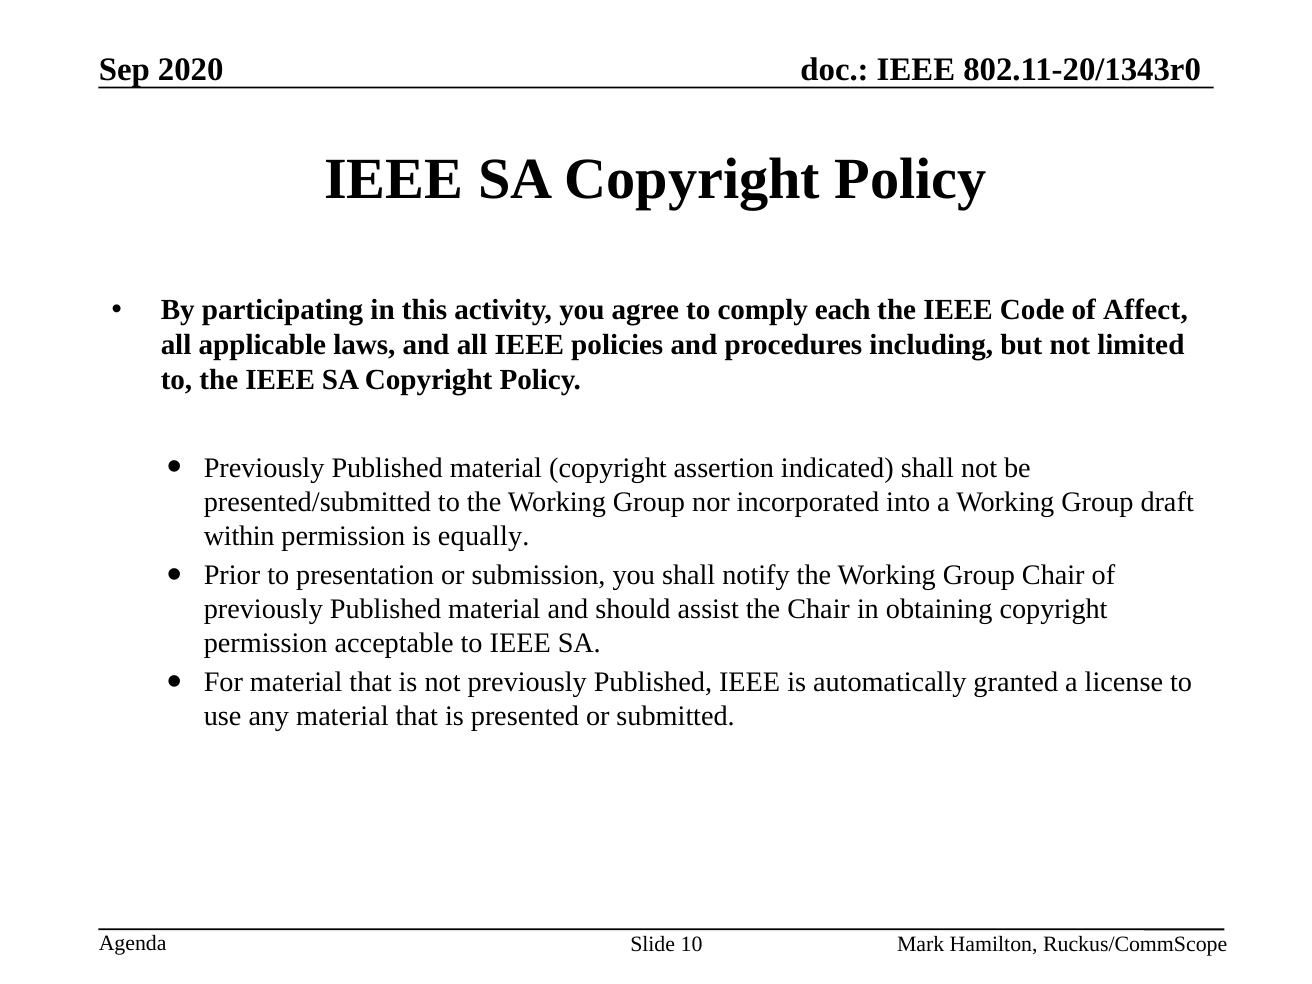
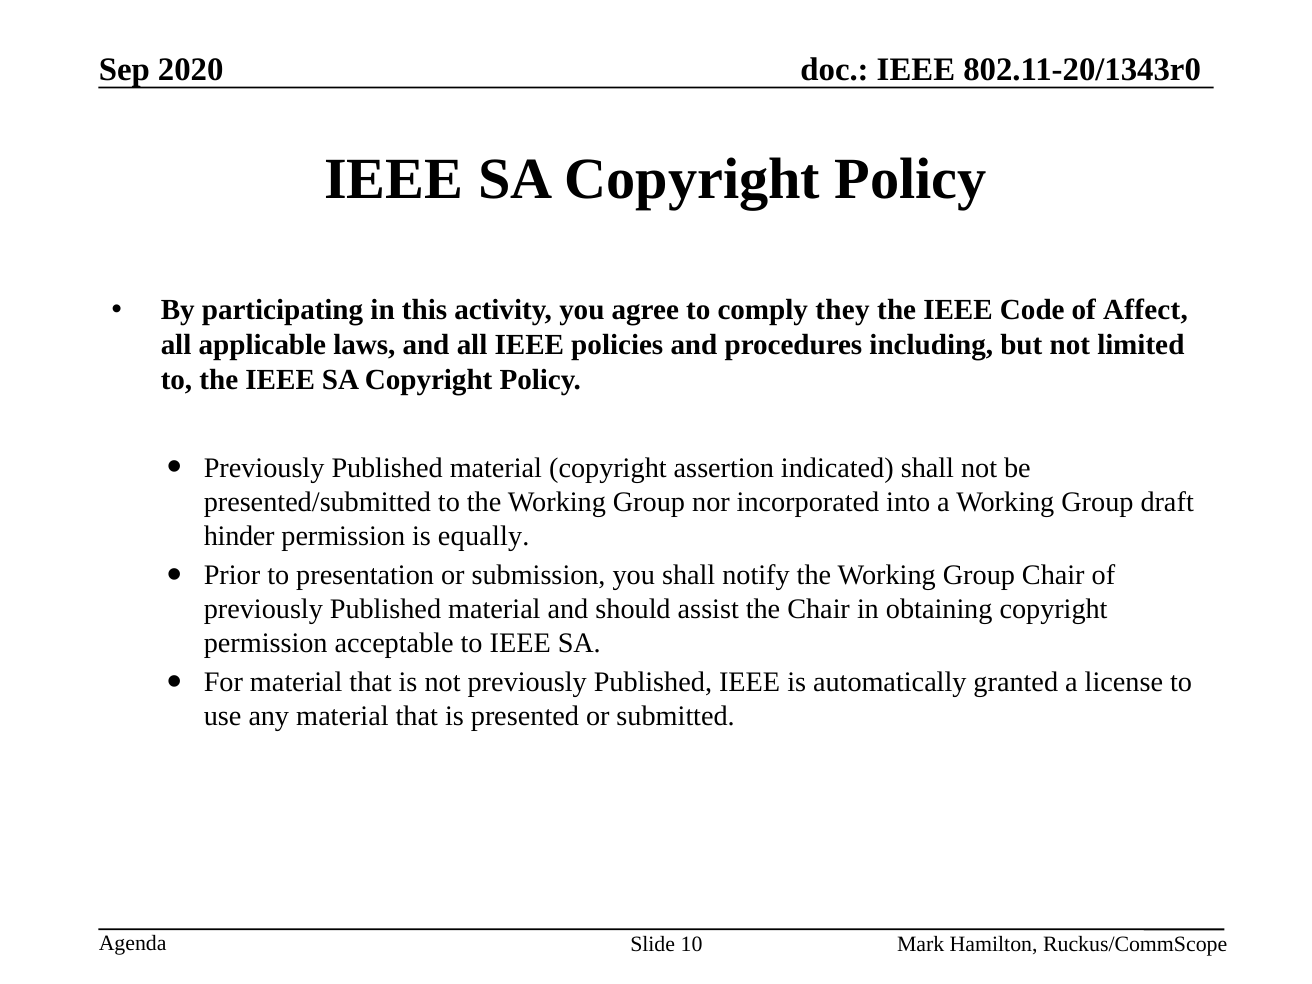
each: each -> they
within: within -> hinder
